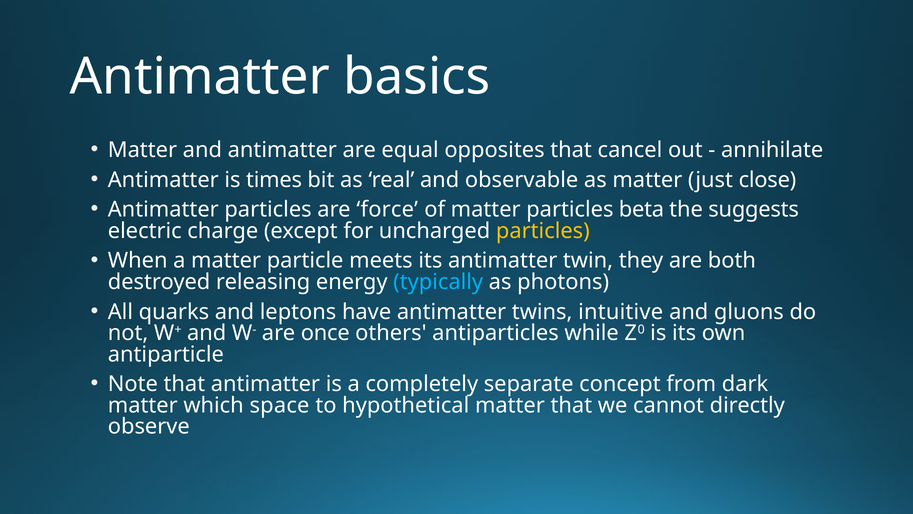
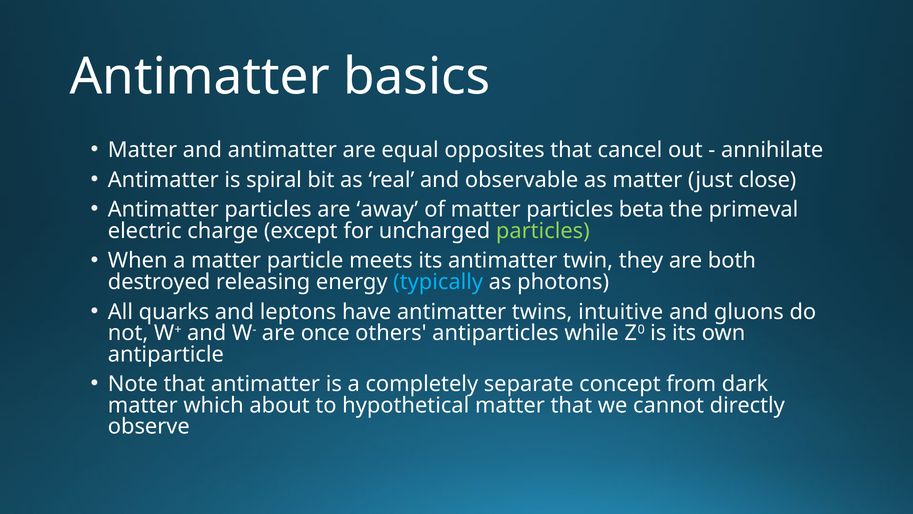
times: times -> spiral
force: force -> away
suggests: suggests -> primeval
particles at (543, 231) colour: yellow -> light green
space: space -> about
